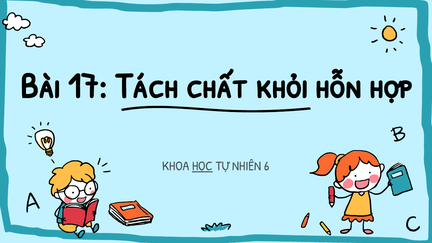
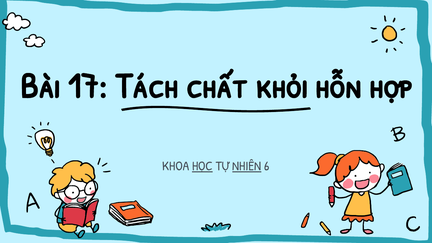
NHIÊN underline: none -> present
